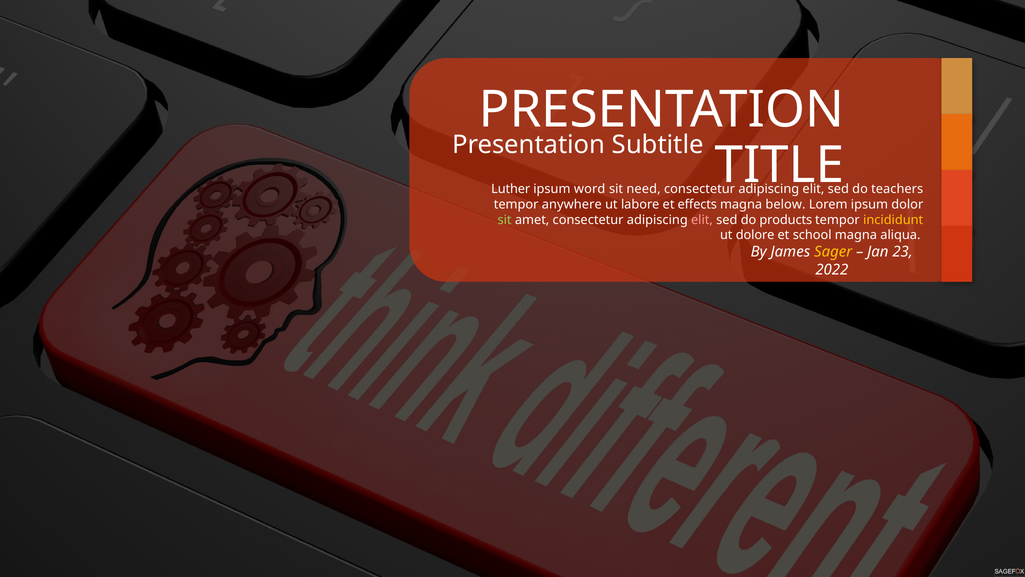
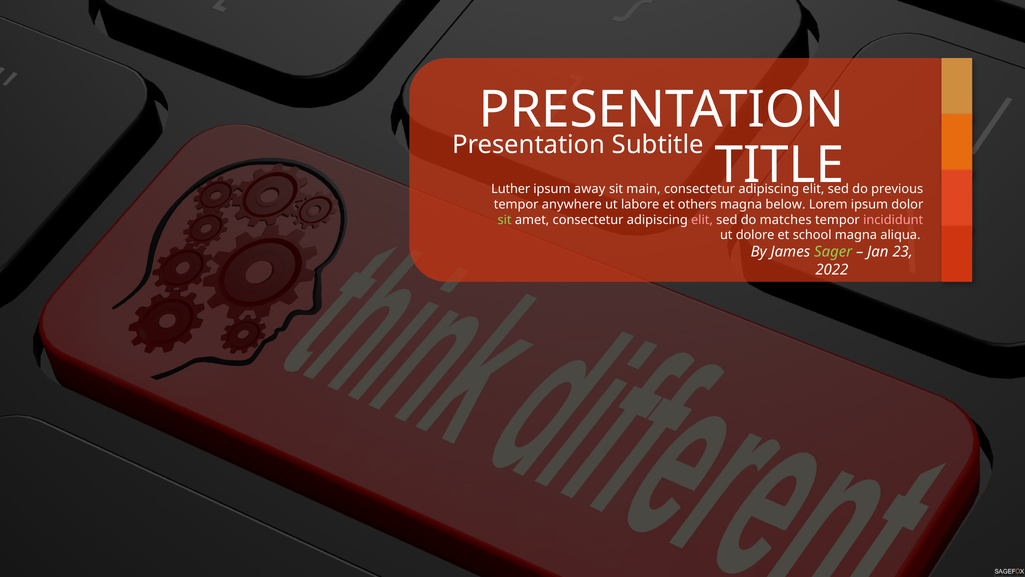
word: word -> away
need: need -> main
teachers: teachers -> previous
effects: effects -> others
products: products -> matches
incididunt colour: yellow -> pink
Sager colour: yellow -> light green
